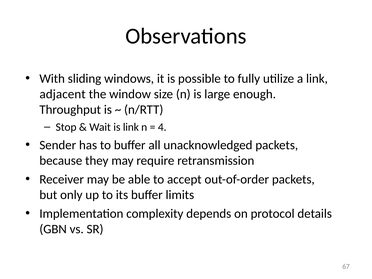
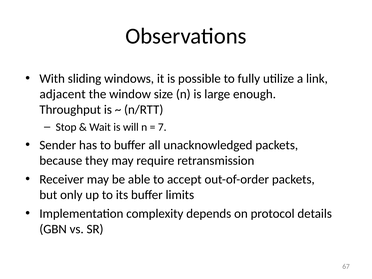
is link: link -> will
4: 4 -> 7
